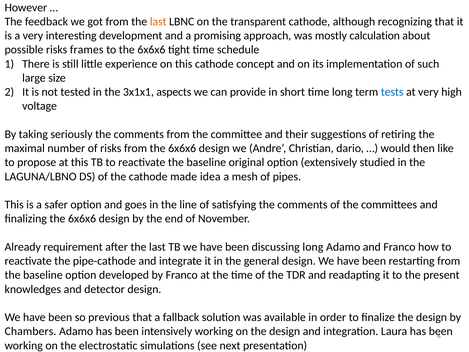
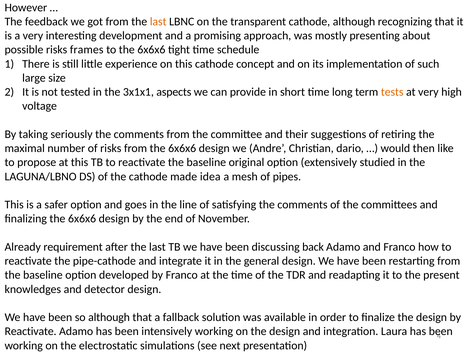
calculation: calculation -> presenting
tests colour: blue -> orange
discussing long: long -> back
so previous: previous -> although
Chambers at (30, 331): Chambers -> Reactivate
